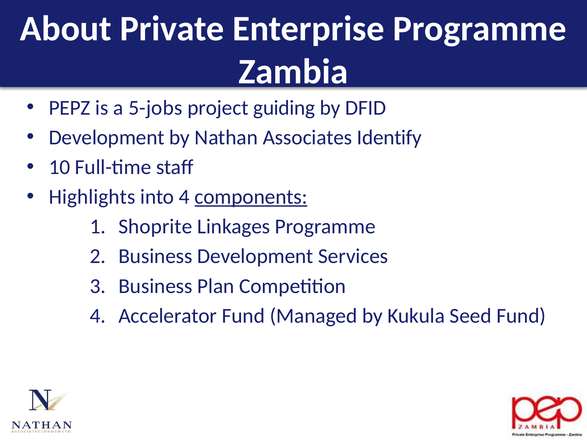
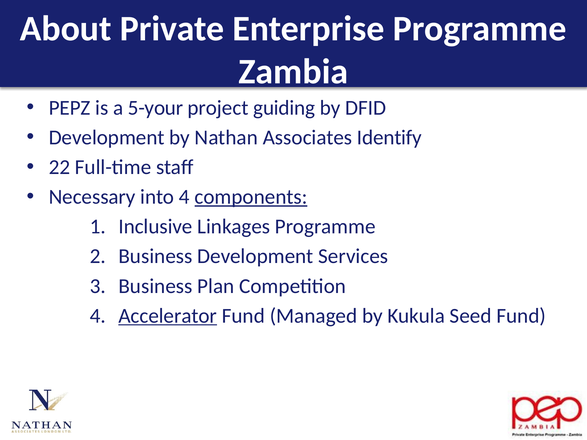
5-jobs: 5-jobs -> 5-your
10: 10 -> 22
Highlights: Highlights -> Necessary
Shoprite: Shoprite -> Inclusive
Accelerator underline: none -> present
